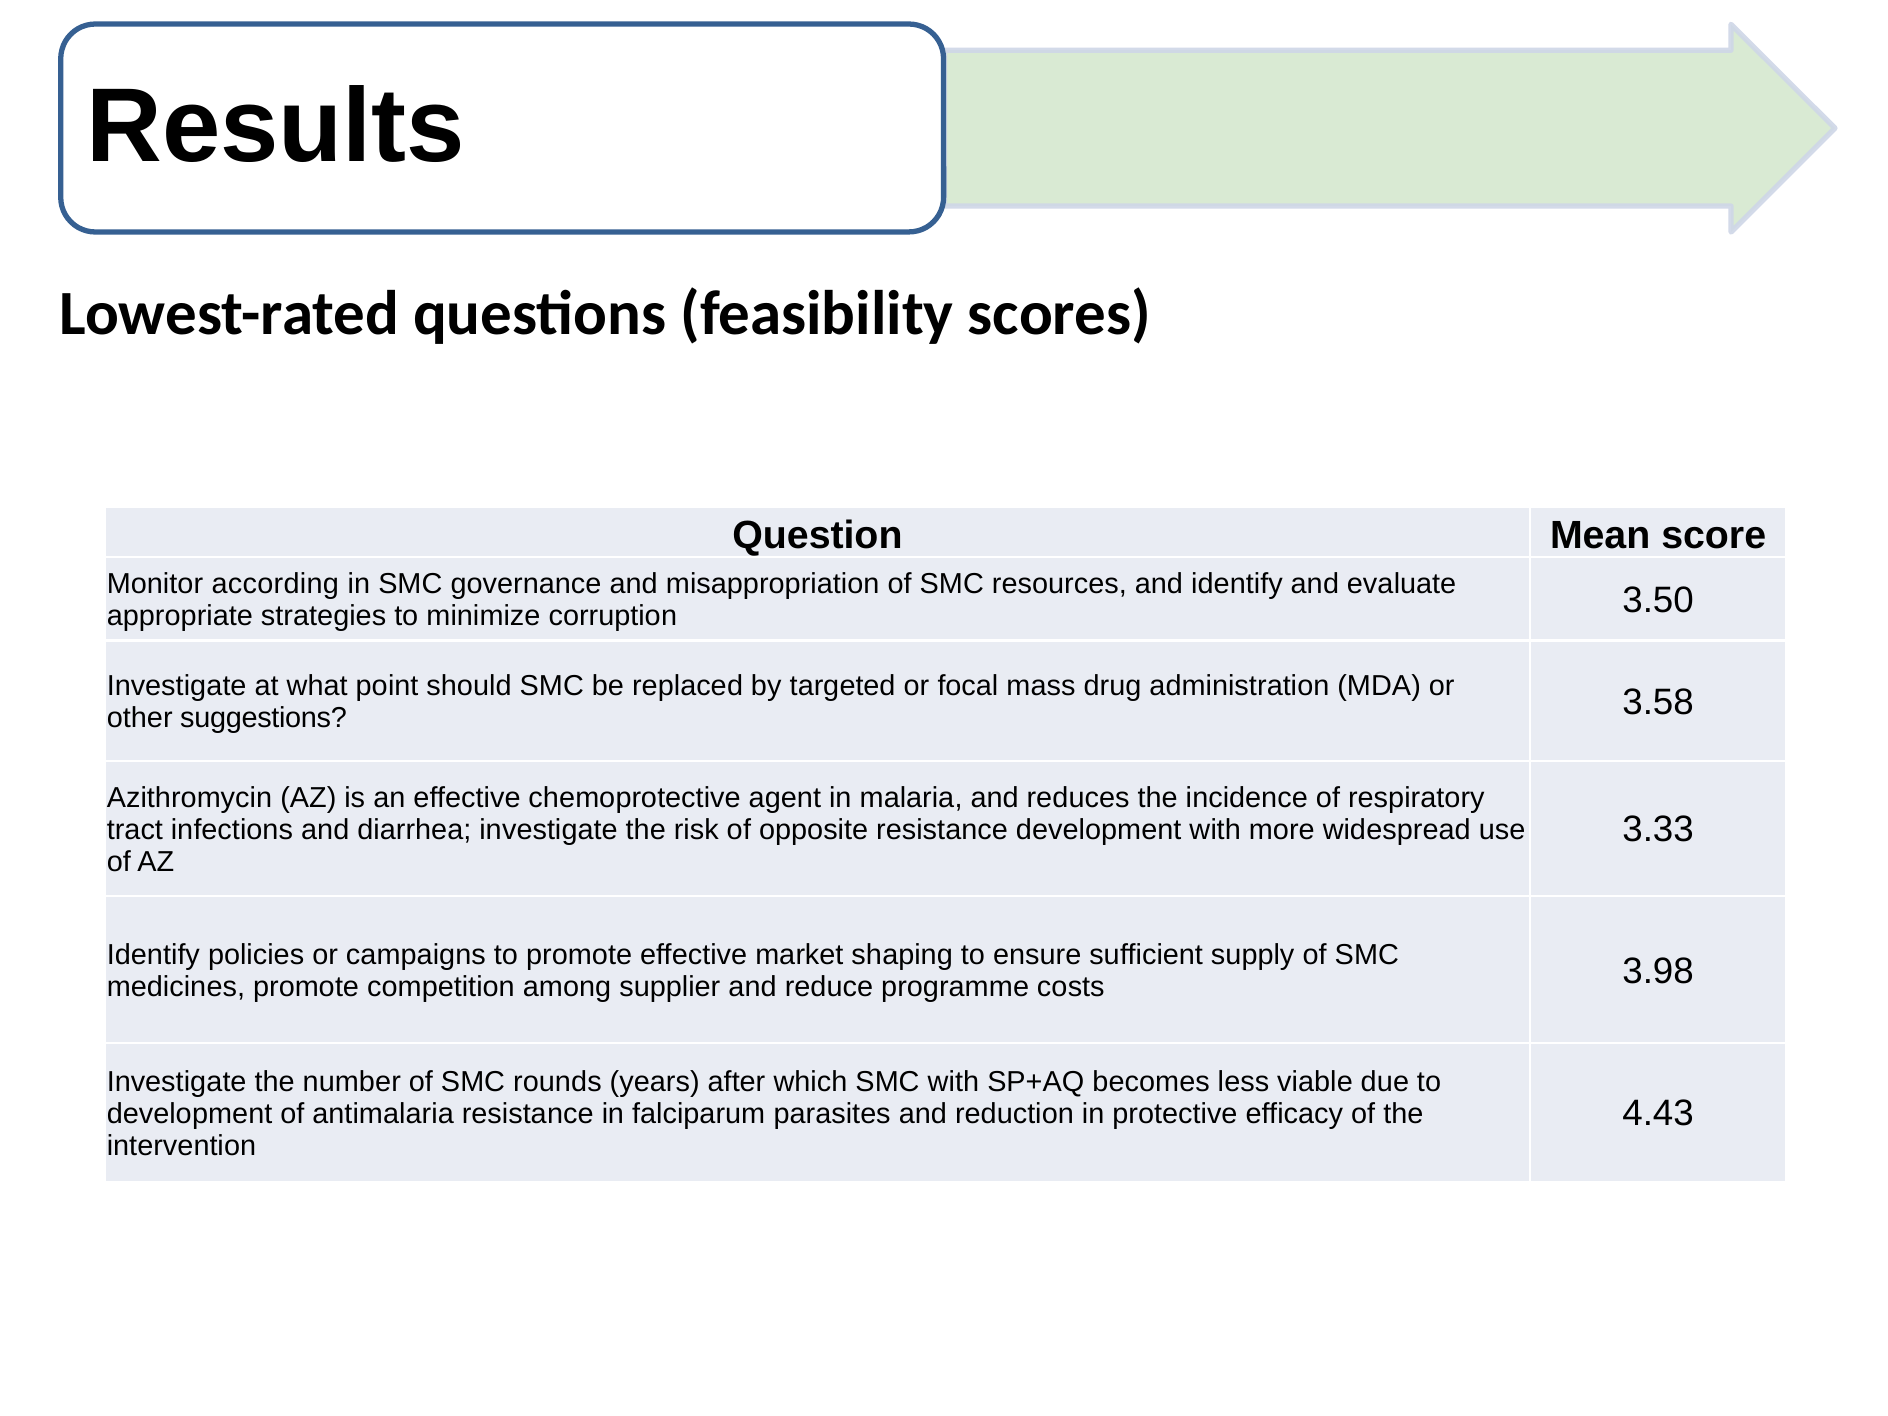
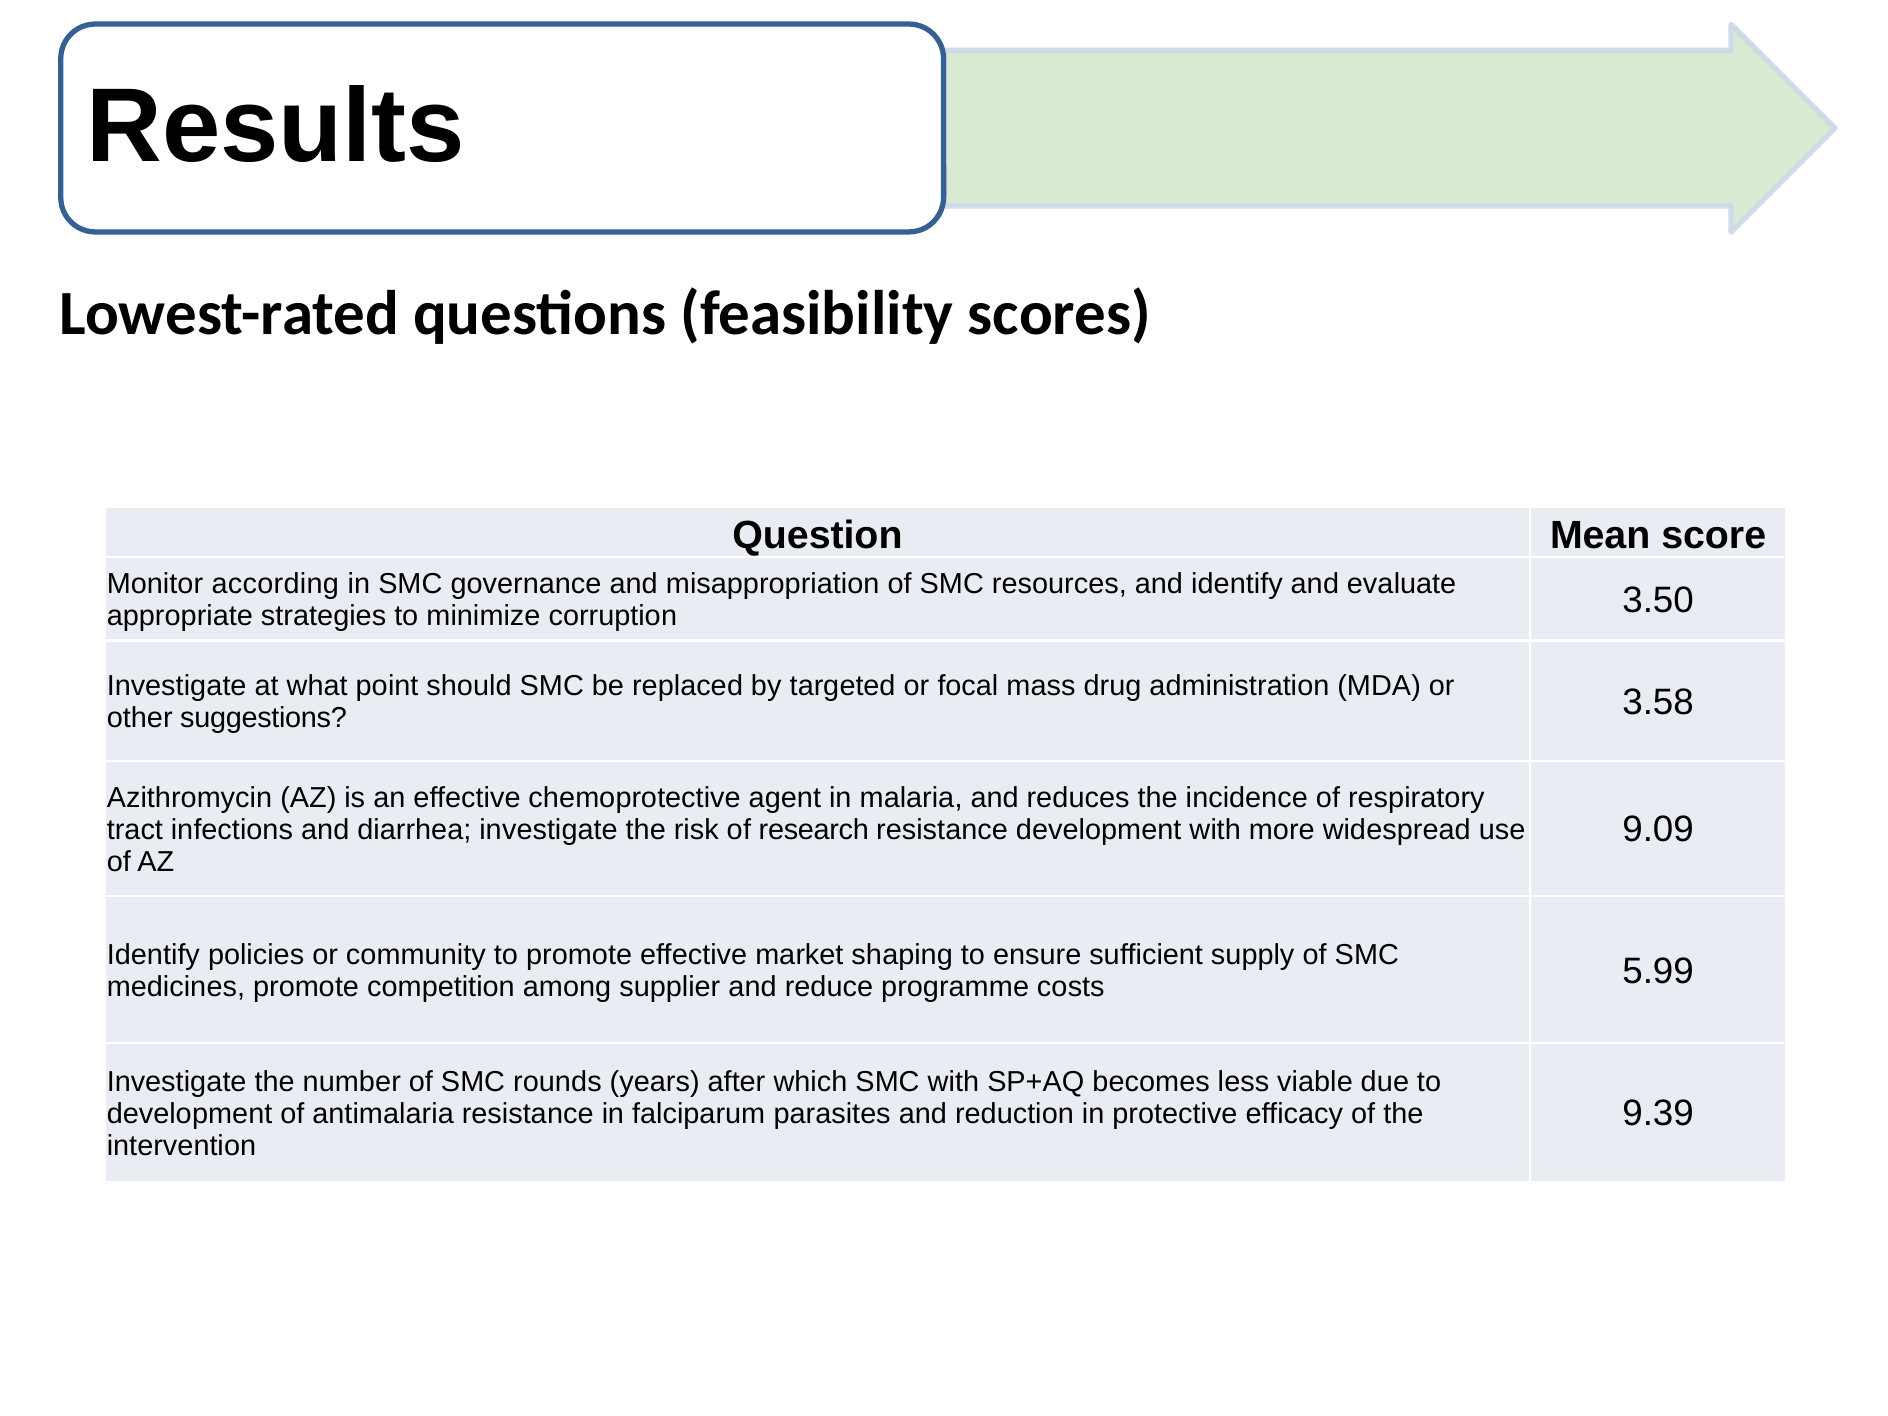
3.33: 3.33 -> 9.09
opposite: opposite -> research
campaigns: campaigns -> community
3.98: 3.98 -> 5.99
4.43: 4.43 -> 9.39
